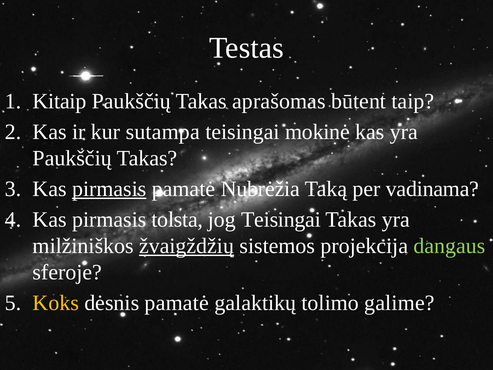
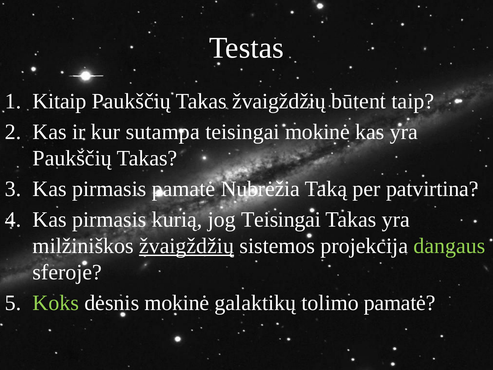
Takas aprašomas: aprašomas -> žvaigždžių
pirmasis at (109, 189) underline: present -> none
vadinama: vadinama -> patvirtina
tolsta: tolsta -> kurią
Koks colour: yellow -> light green
dėsnis pamatė: pamatė -> mokinė
tolimo galime: galime -> pamatė
